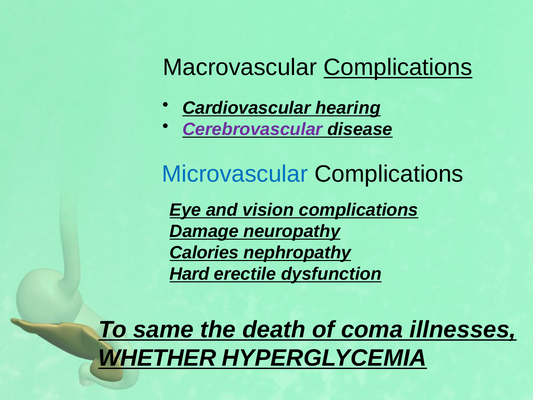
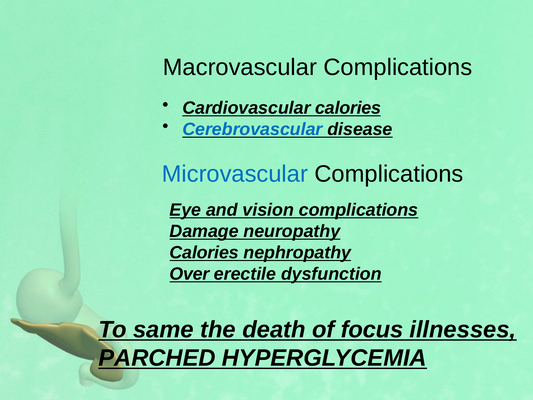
Complications at (398, 67) underline: present -> none
Cardiovascular hearing: hearing -> calories
Cerebrovascular colour: purple -> blue
Hard: Hard -> Over
coma: coma -> focus
WHETHER: WHETHER -> PARCHED
